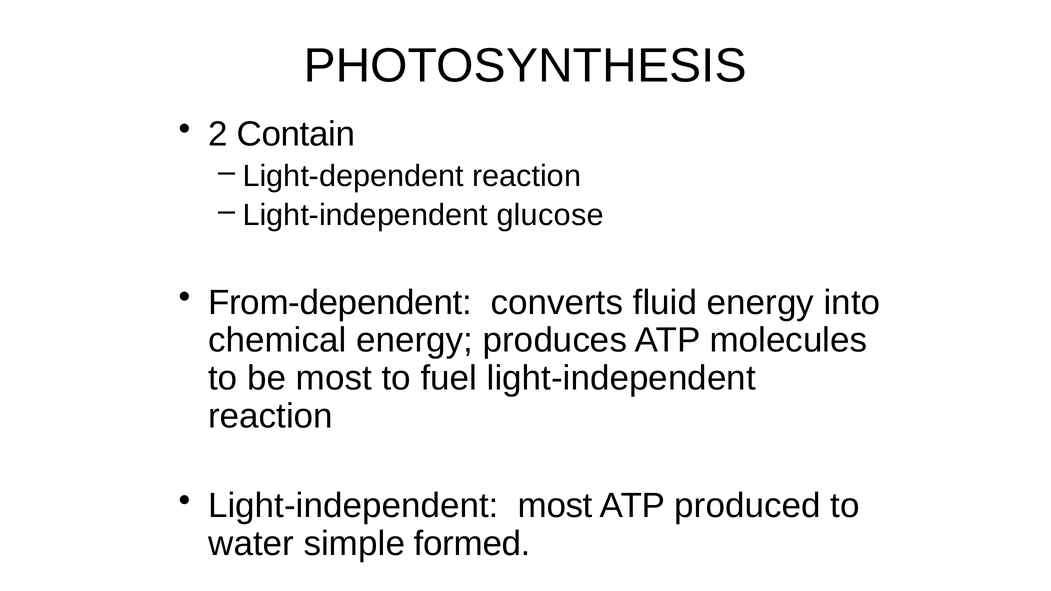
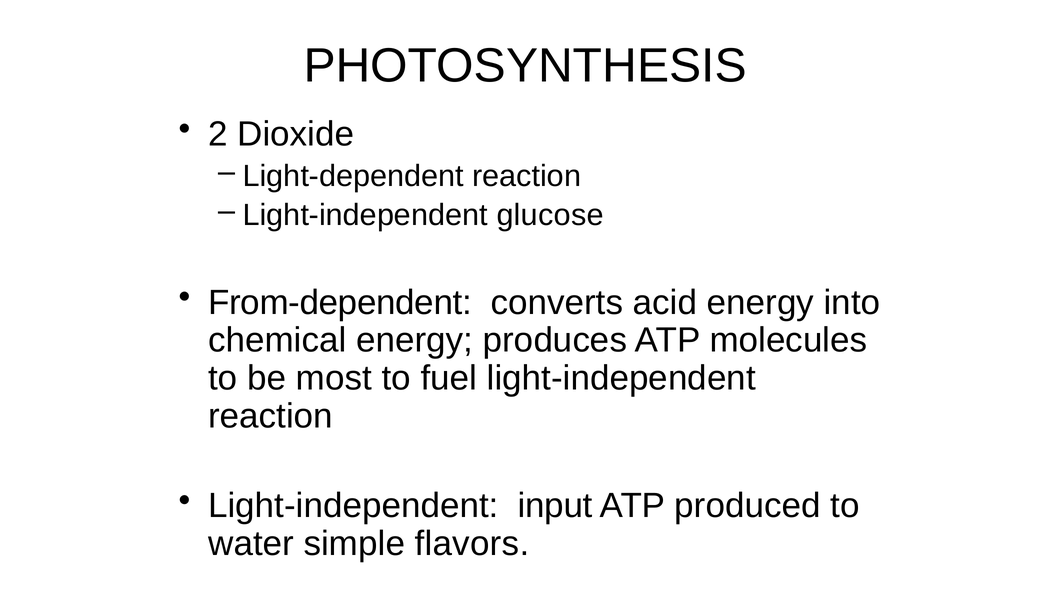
Contain: Contain -> Dioxide
fluid: fluid -> acid
Light-independent most: most -> input
formed: formed -> flavors
